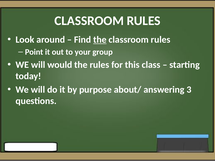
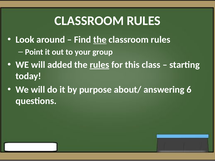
would: would -> added
rules at (99, 65) underline: none -> present
3: 3 -> 6
